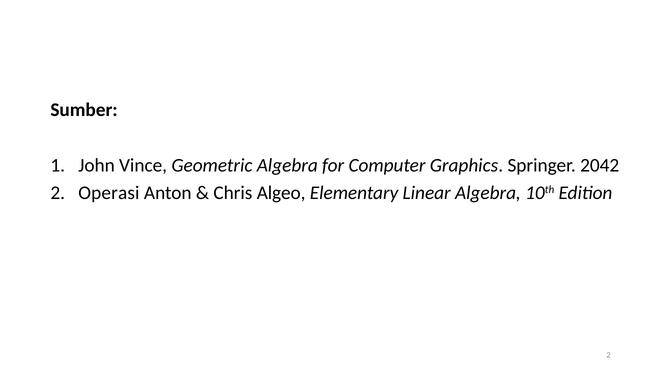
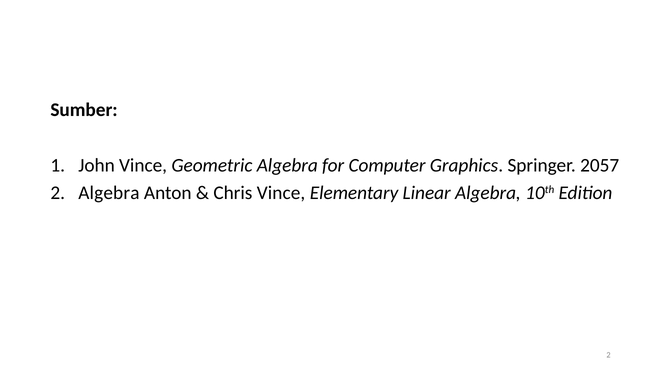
2042: 2042 -> 2057
2 Operasi: Operasi -> Algebra
Chris Algeo: Algeo -> Vince
